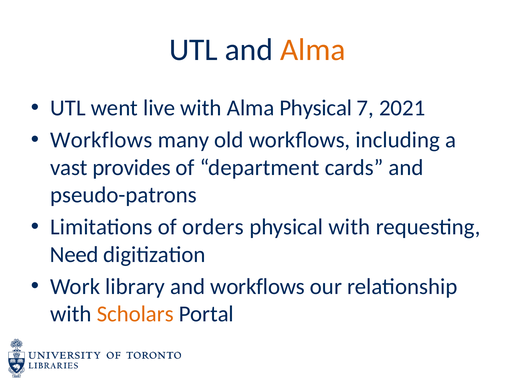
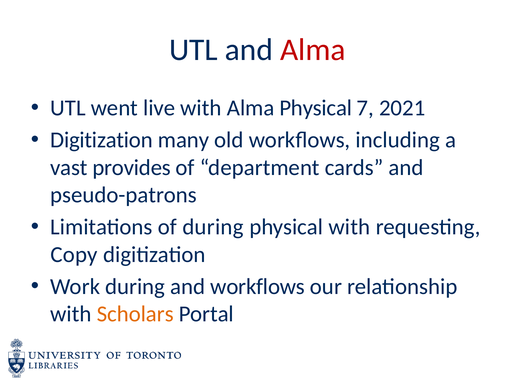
Alma at (313, 50) colour: orange -> red
Workflows at (101, 140): Workflows -> Digitization
of orders: orders -> during
Need: Need -> Copy
Work library: library -> during
